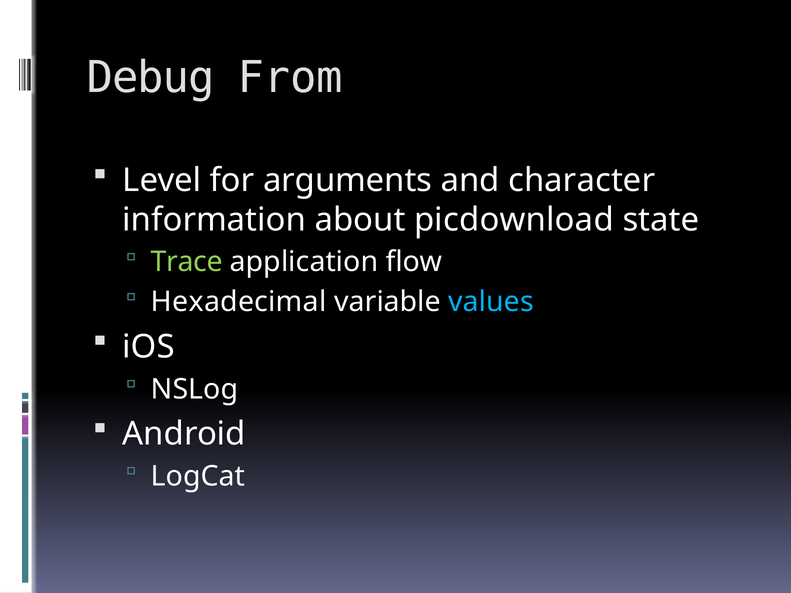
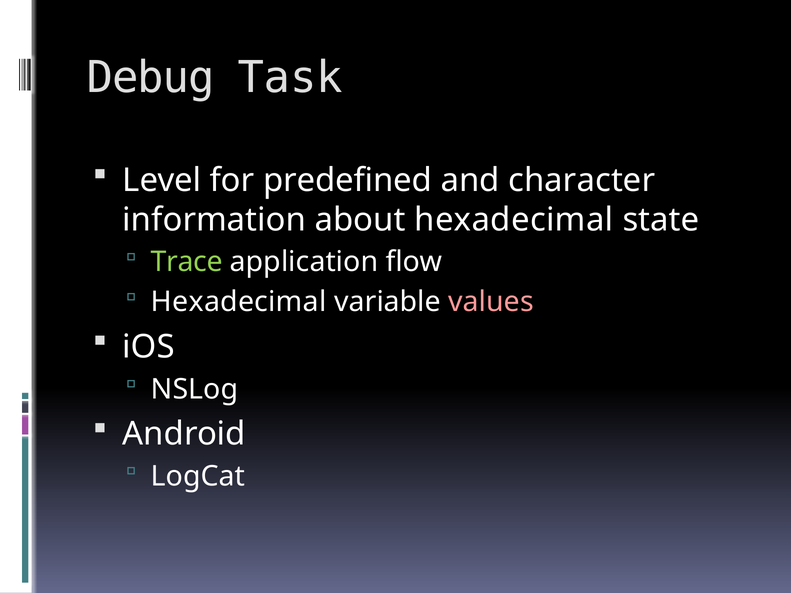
From: From -> Task
arguments: arguments -> predefined
about picdownload: picdownload -> hexadecimal
values colour: light blue -> pink
